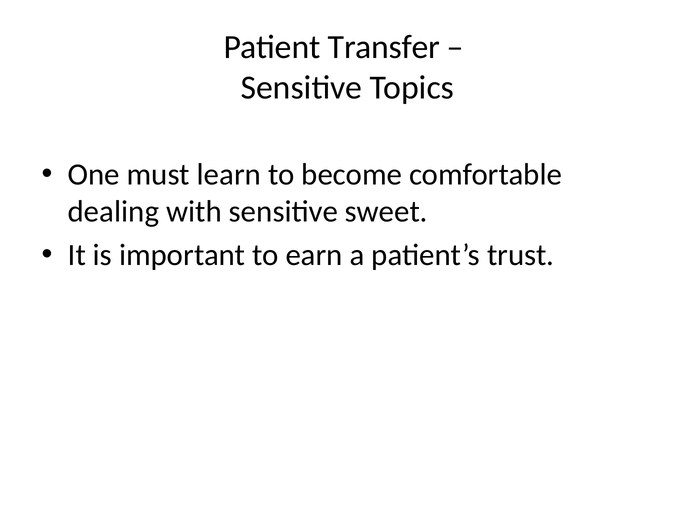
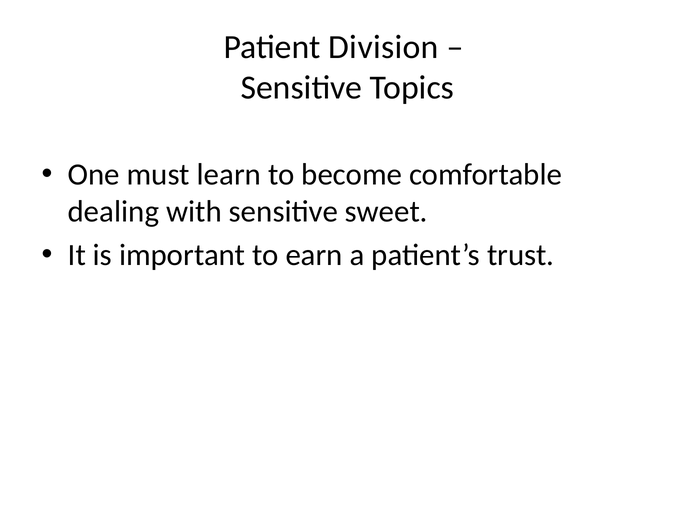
Transfer: Transfer -> Division
